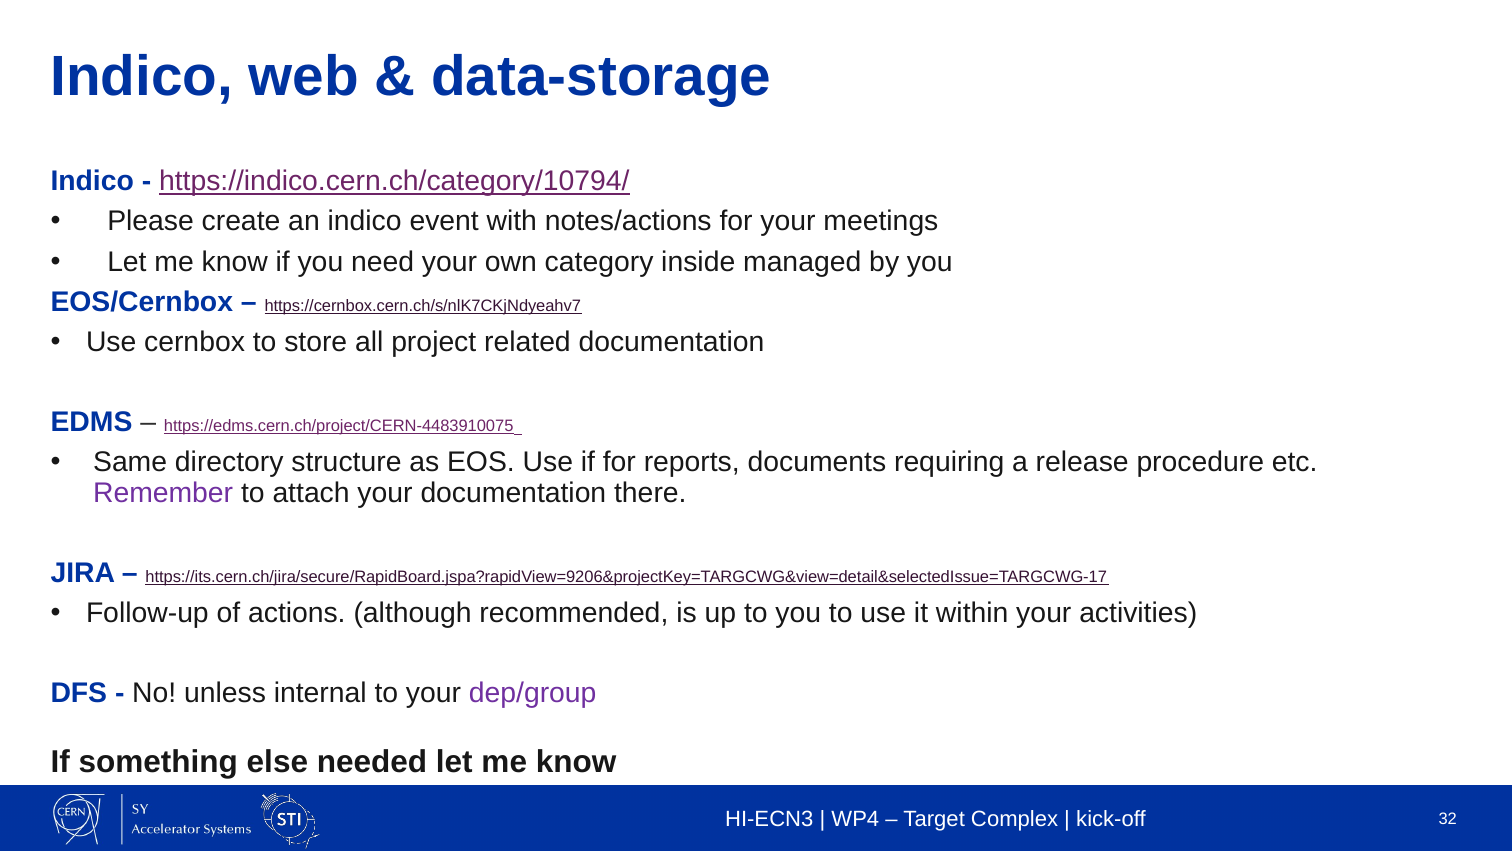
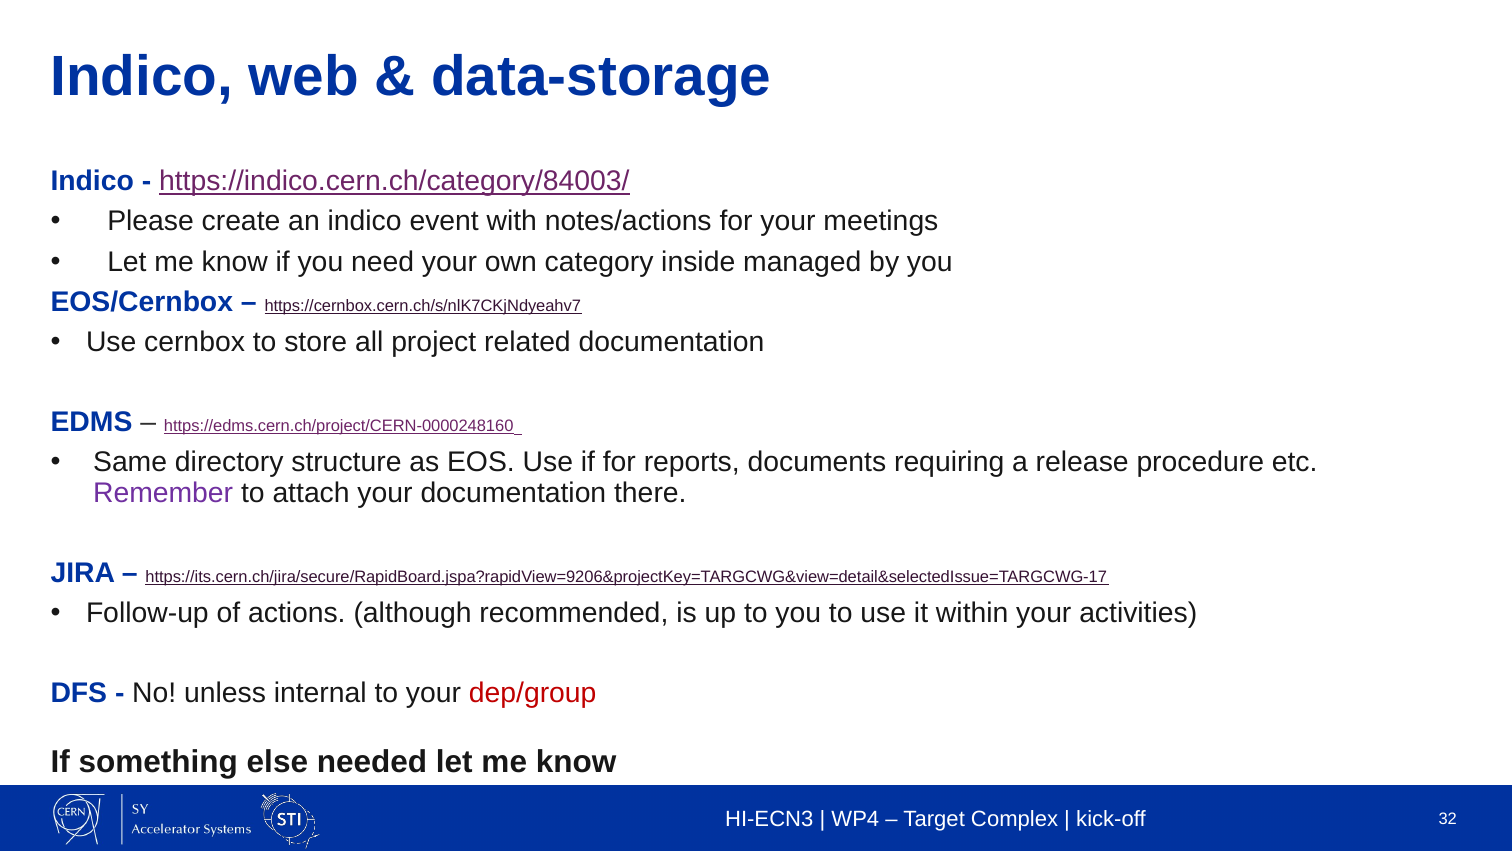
https://indico.cern.ch/category/10794/: https://indico.cern.ch/category/10794/ -> https://indico.cern.ch/category/84003/
https://edms.cern.ch/project/CERN-4483910075: https://edms.cern.ch/project/CERN-4483910075 -> https://edms.cern.ch/project/CERN-0000248160
dep/group colour: purple -> red
